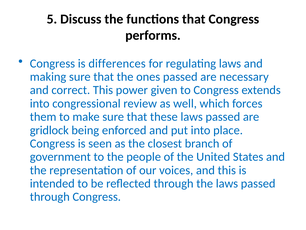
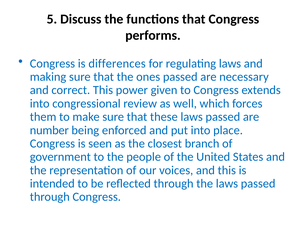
gridlock: gridlock -> number
